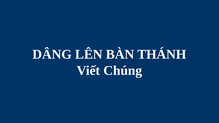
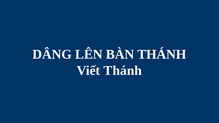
Viết Chúng: Chúng -> Thánh
